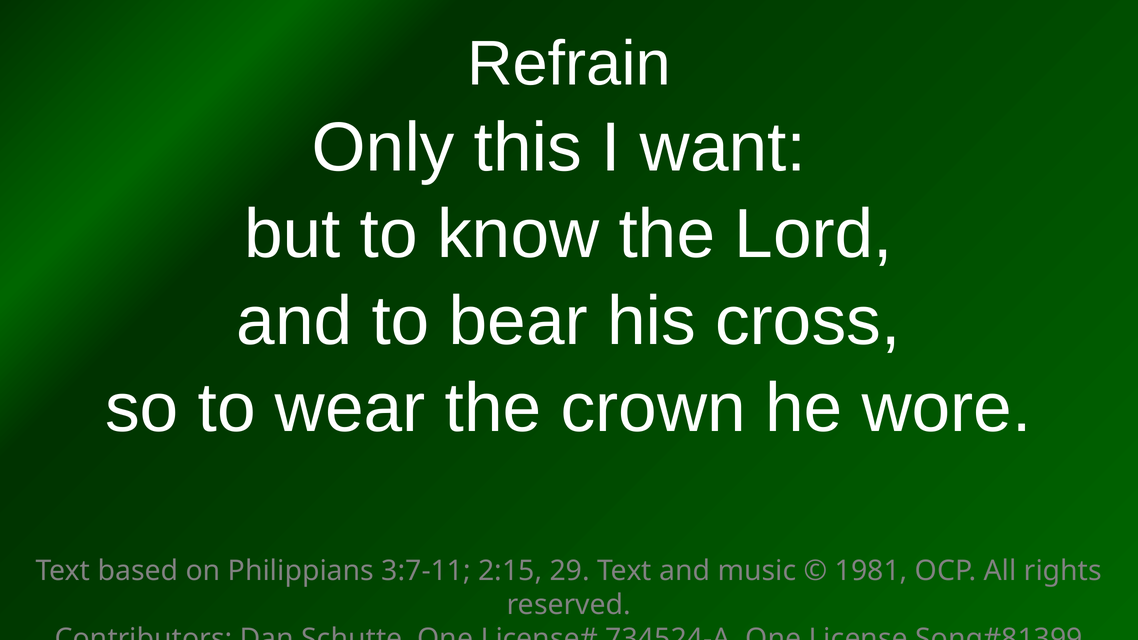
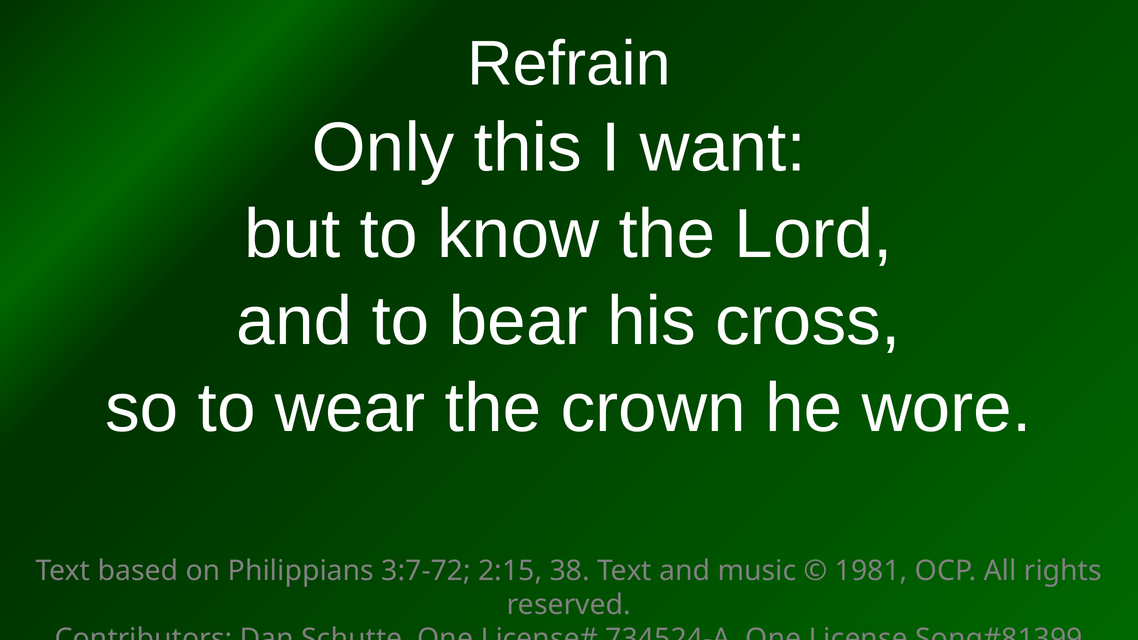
3:7-11: 3:7-11 -> 3:7-72
29: 29 -> 38
